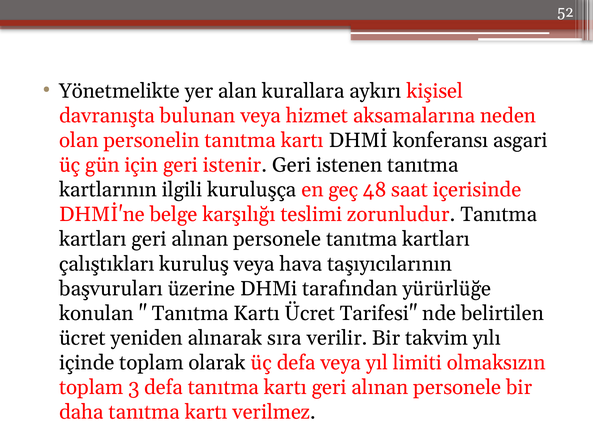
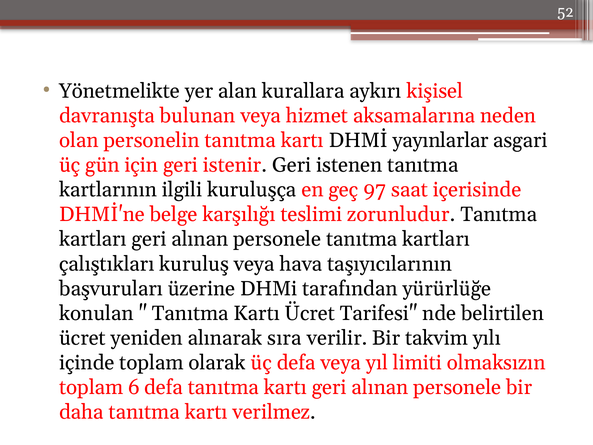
konferansı: konferansı -> yayınlarlar
48: 48 -> 97
3: 3 -> 6
